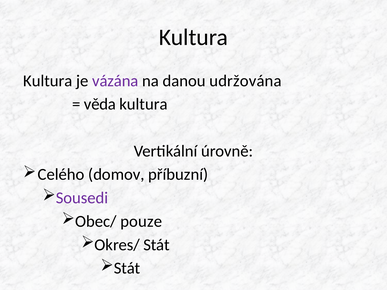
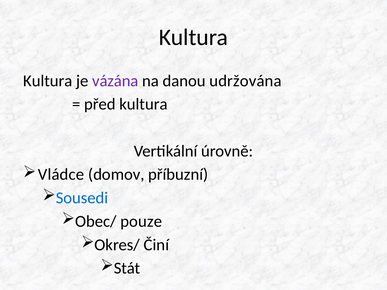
věda: věda -> před
Celého: Celého -> Vládce
Sousedi colour: purple -> blue
Okres/ Stát: Stát -> Činí
